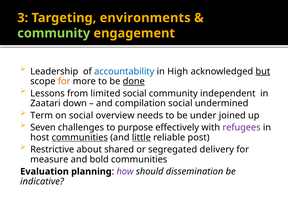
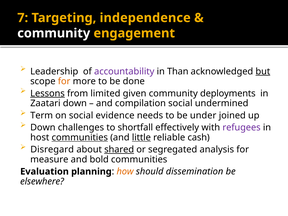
3: 3 -> 7
environments: environments -> independence
community at (54, 33) colour: light green -> white
accountability colour: blue -> purple
High: High -> Than
done underline: present -> none
Lessons underline: none -> present
limited social: social -> given
independent: independent -> deployments
overview: overview -> evidence
Seven at (43, 127): Seven -> Down
purpose: purpose -> shortfall
post: post -> cash
Restrictive: Restrictive -> Disregard
shared underline: none -> present
delivery: delivery -> analysis
how colour: purple -> orange
indicative: indicative -> elsewhere
